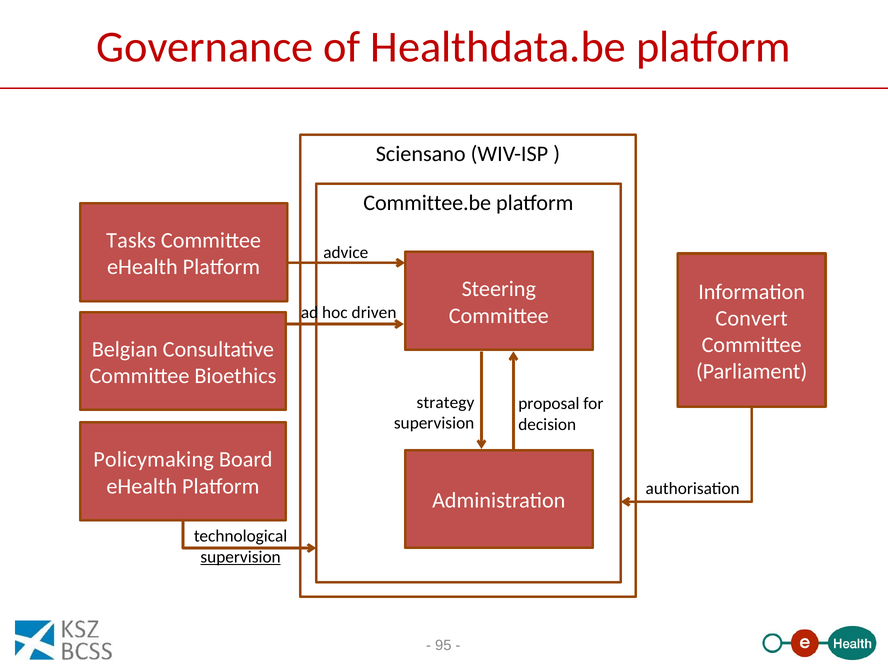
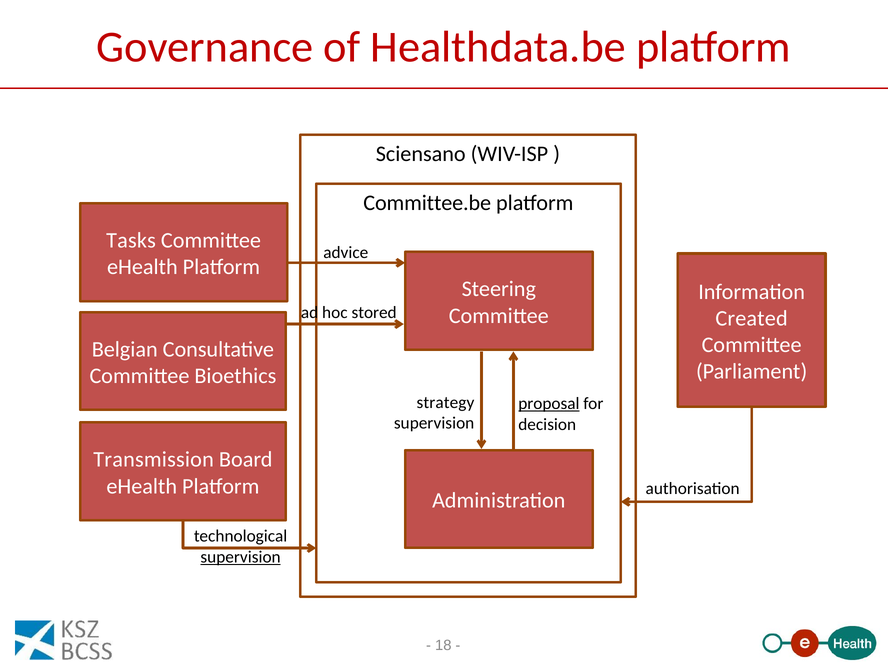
driven: driven -> stored
Convert: Convert -> Created
proposal underline: none -> present
Policymaking: Policymaking -> Transmission
95: 95 -> 18
